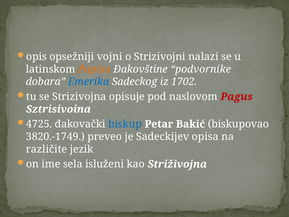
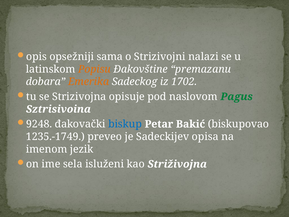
vojni: vojni -> sama
podvornike: podvornike -> premazanu
Emerika colour: blue -> orange
Pagus colour: red -> green
4725: 4725 -> 9248
3820.-1749: 3820.-1749 -> 1235.-1749
različite: različite -> imenom
